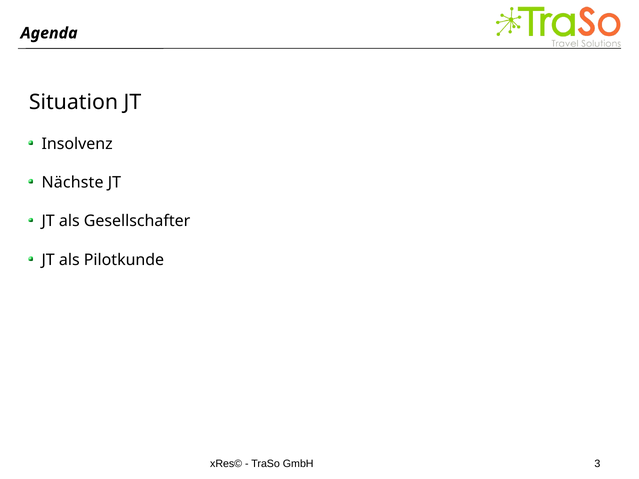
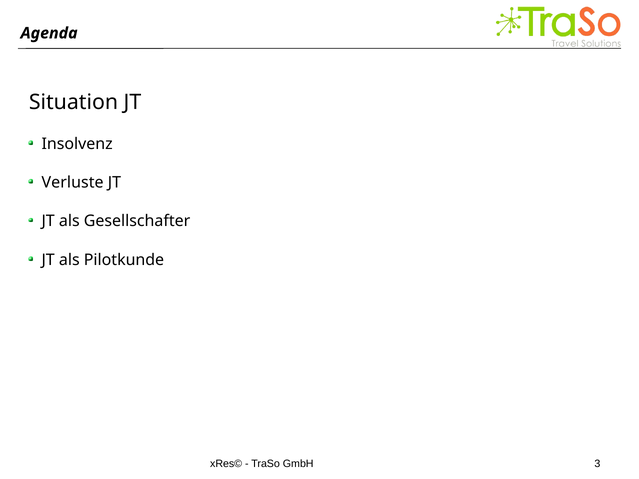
Nächste: Nächste -> Verluste
